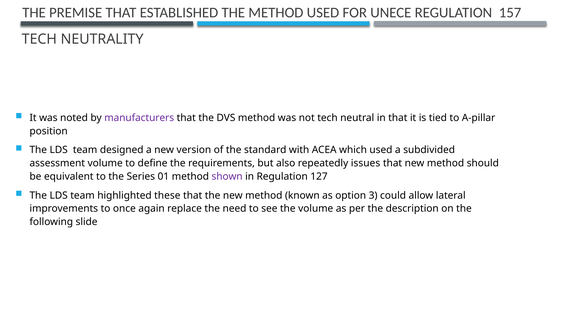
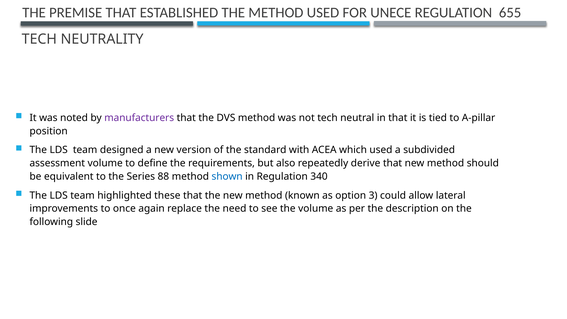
157: 157 -> 655
issues: issues -> derive
01: 01 -> 88
shown colour: purple -> blue
127: 127 -> 340
